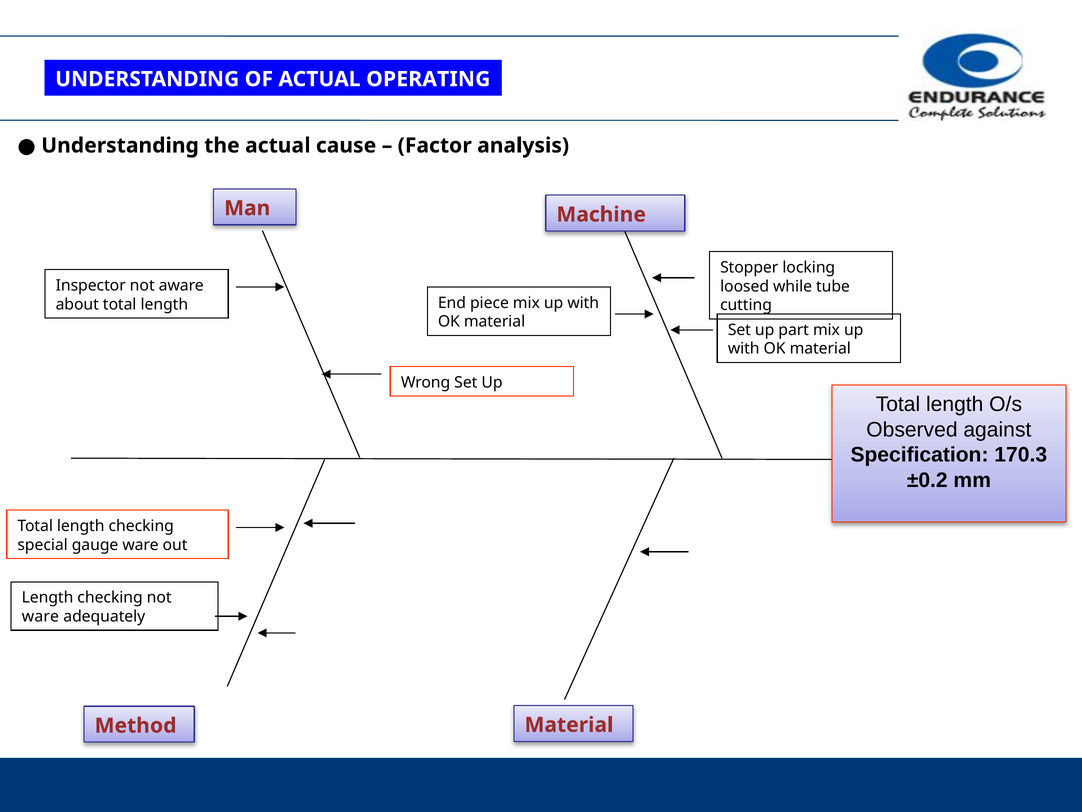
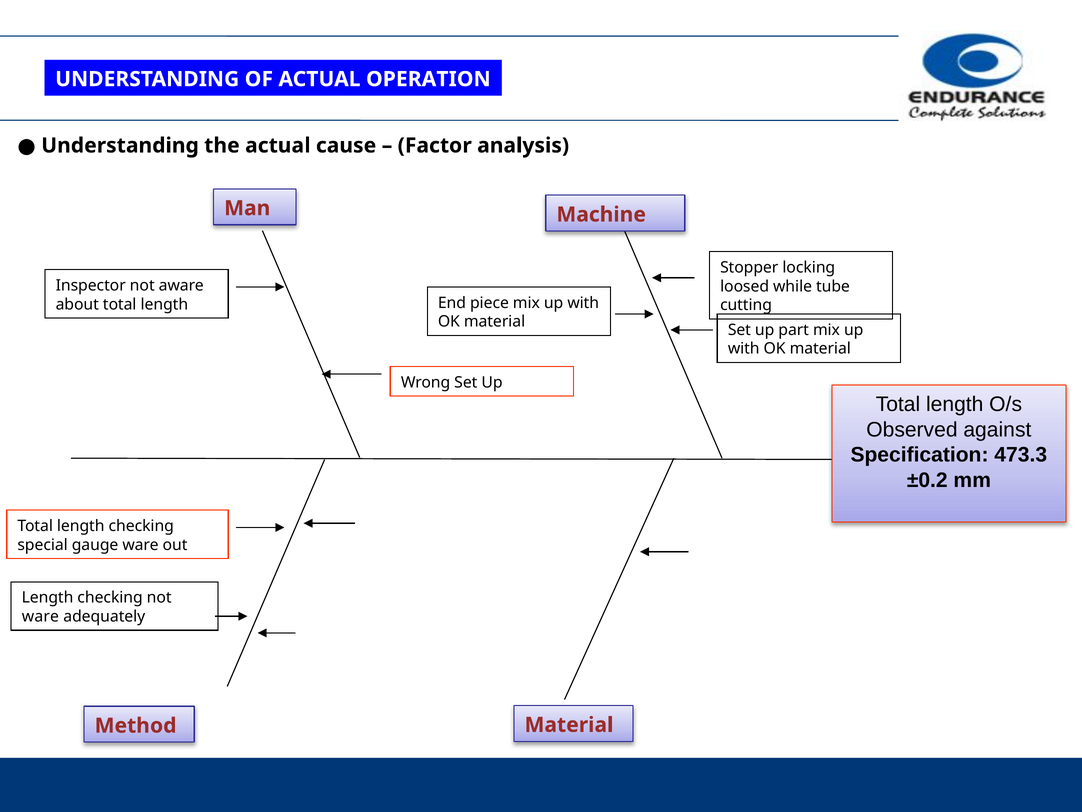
OPERATING: OPERATING -> OPERATION
170.3: 170.3 -> 473.3
